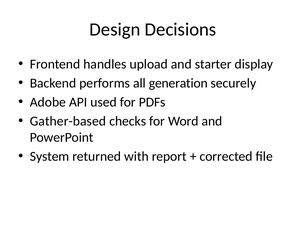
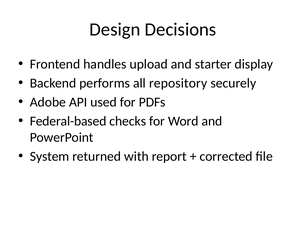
generation: generation -> repository
Gather-based: Gather-based -> Federal-based
